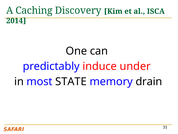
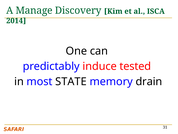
Caching: Caching -> Manage
under: under -> tested
